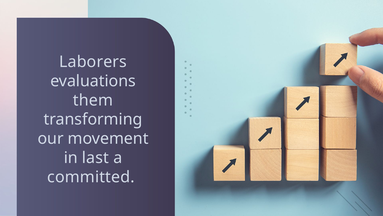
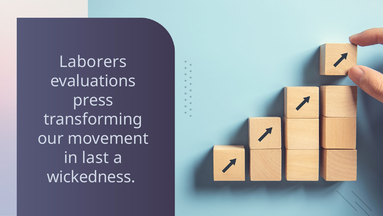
them: them -> press
committed: committed -> wickedness
